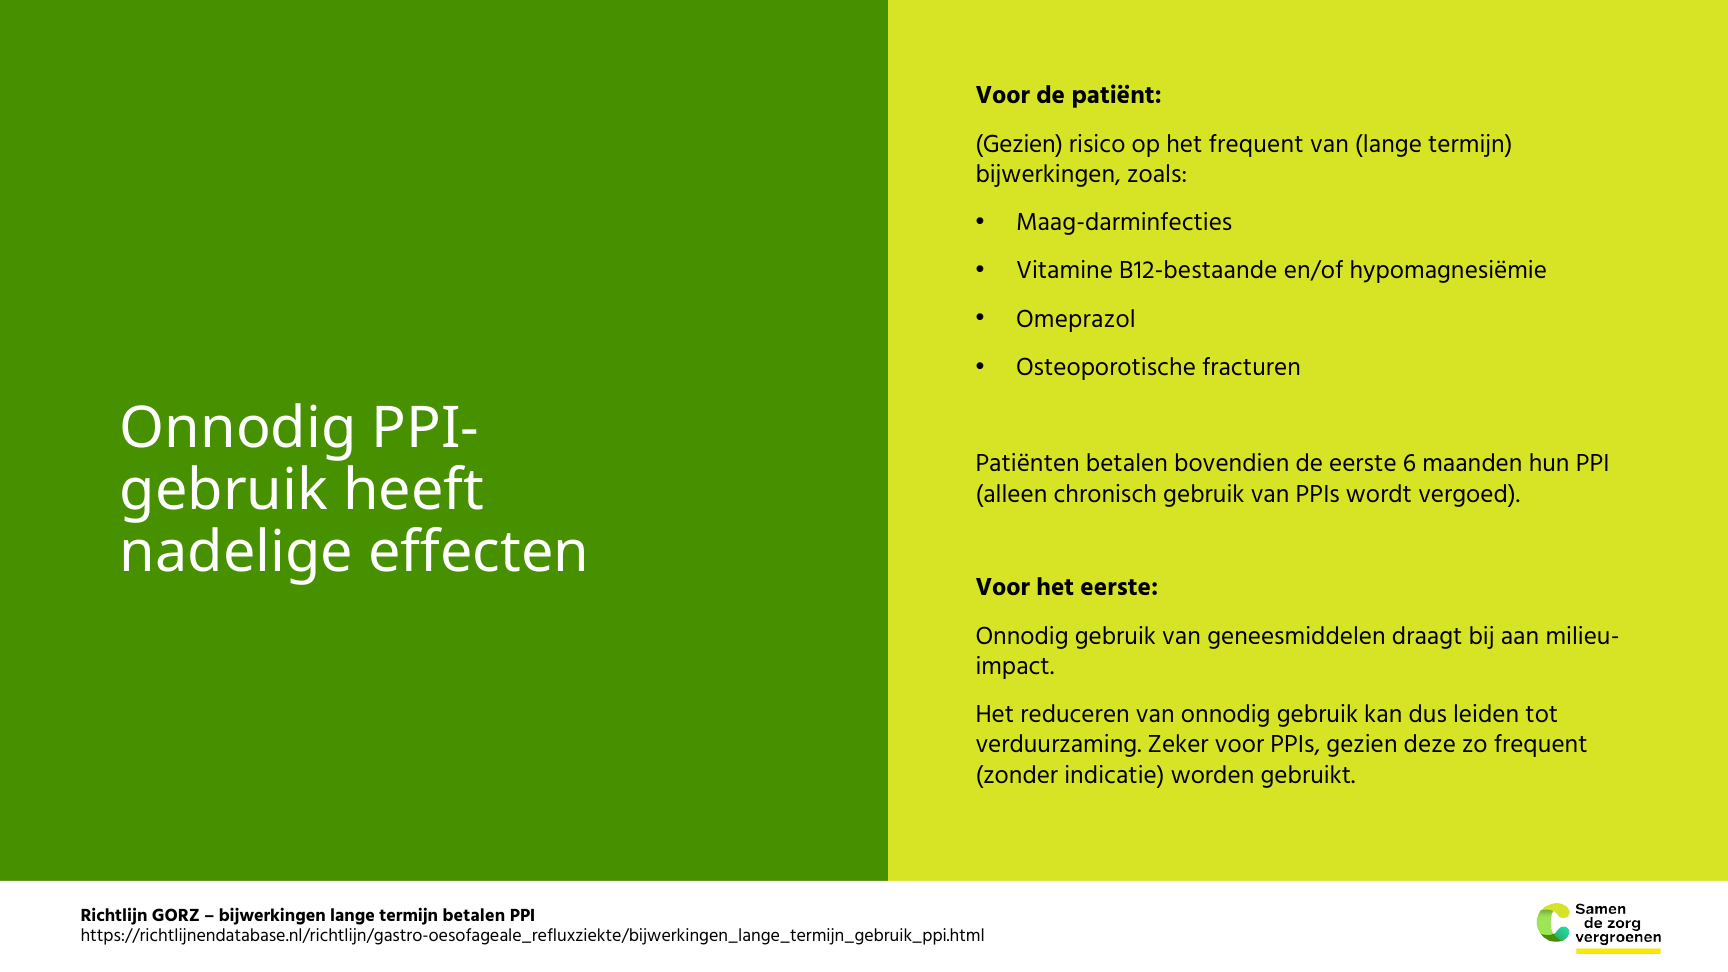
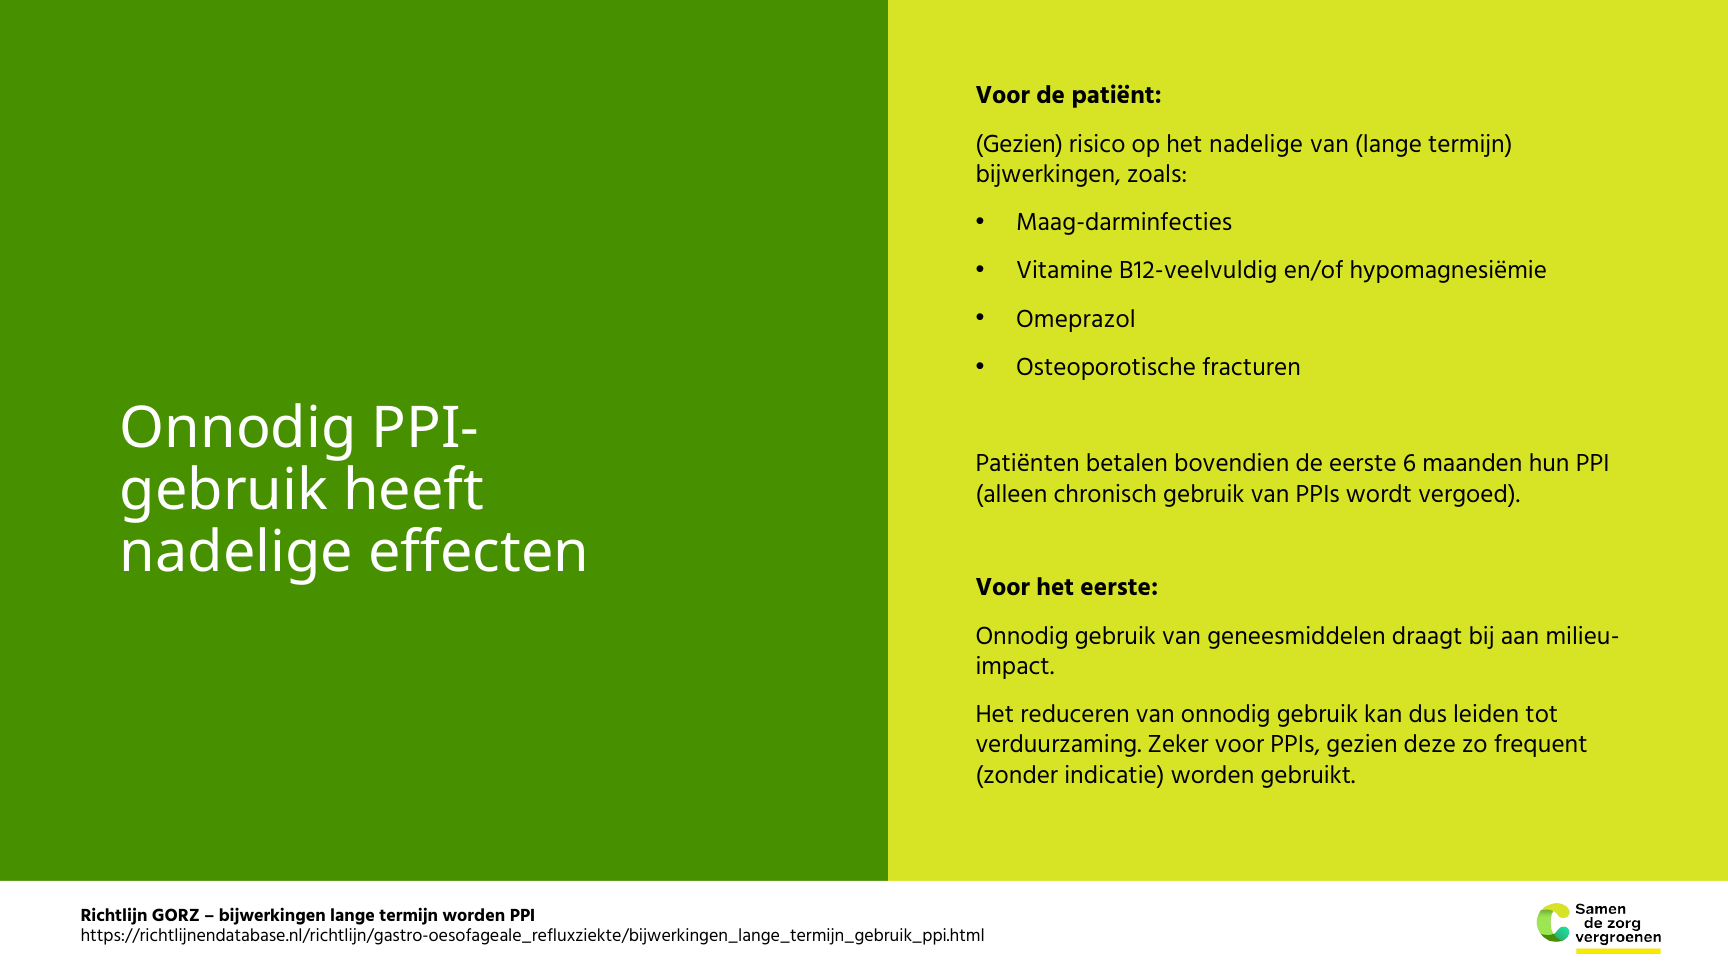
het frequent: frequent -> nadelige
B12-bestaande: B12-bestaande -> B12-veelvuldig
termijn betalen: betalen -> worden
